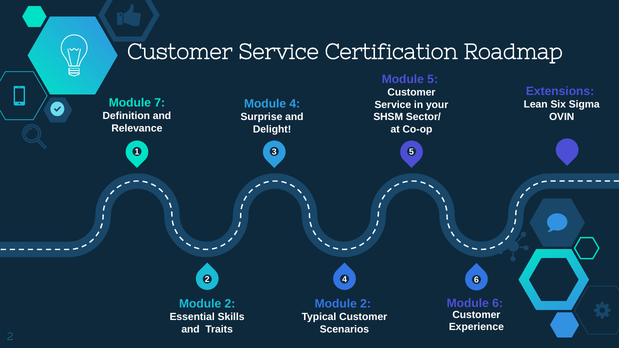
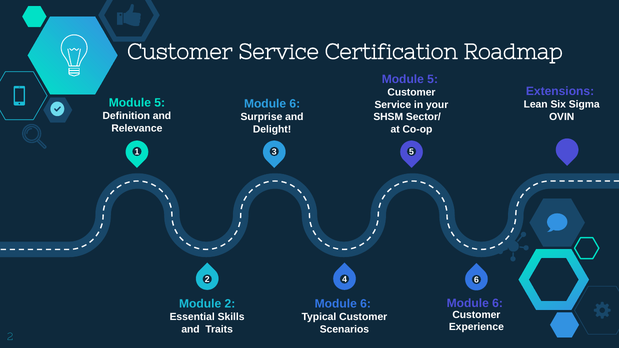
7 at (160, 103): 7 -> 5
4 at (295, 104): 4 -> 6
2 at (366, 304): 2 -> 6
